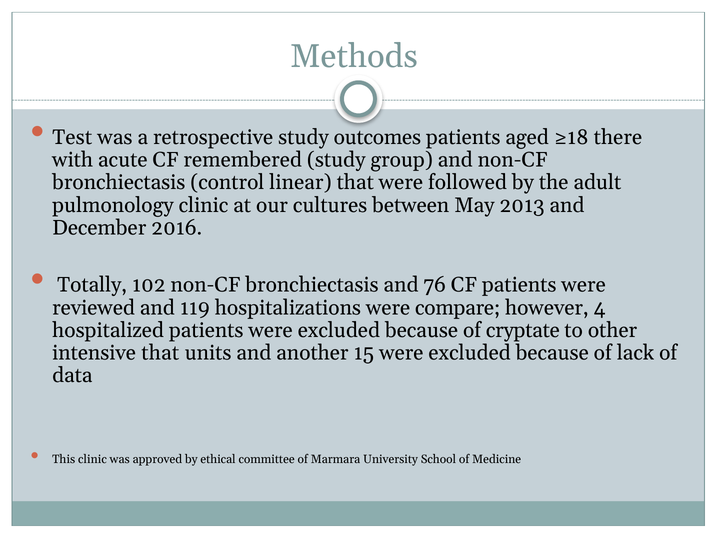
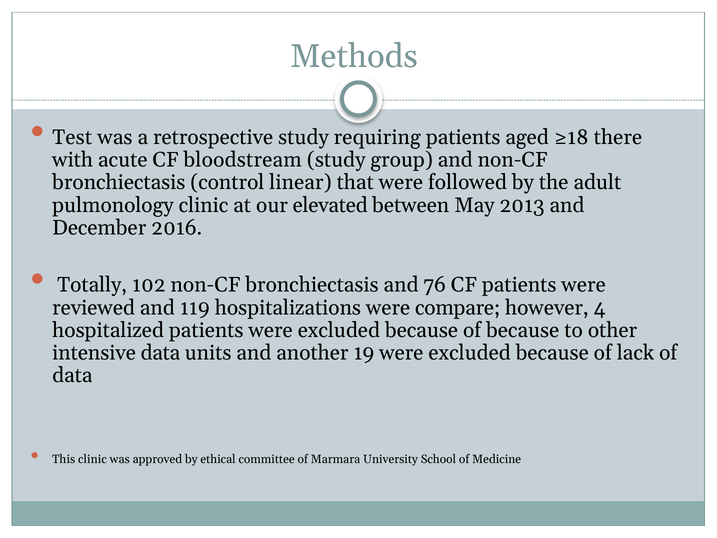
outcomes: outcomes -> requiring
remembered: remembered -> bloodstream
cultures: cultures -> elevated
of cryptate: cryptate -> because
intensive that: that -> data
15: 15 -> 19
